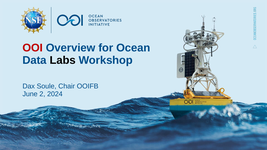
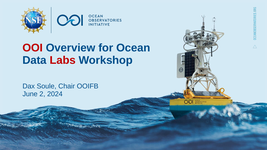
Labs colour: black -> red
